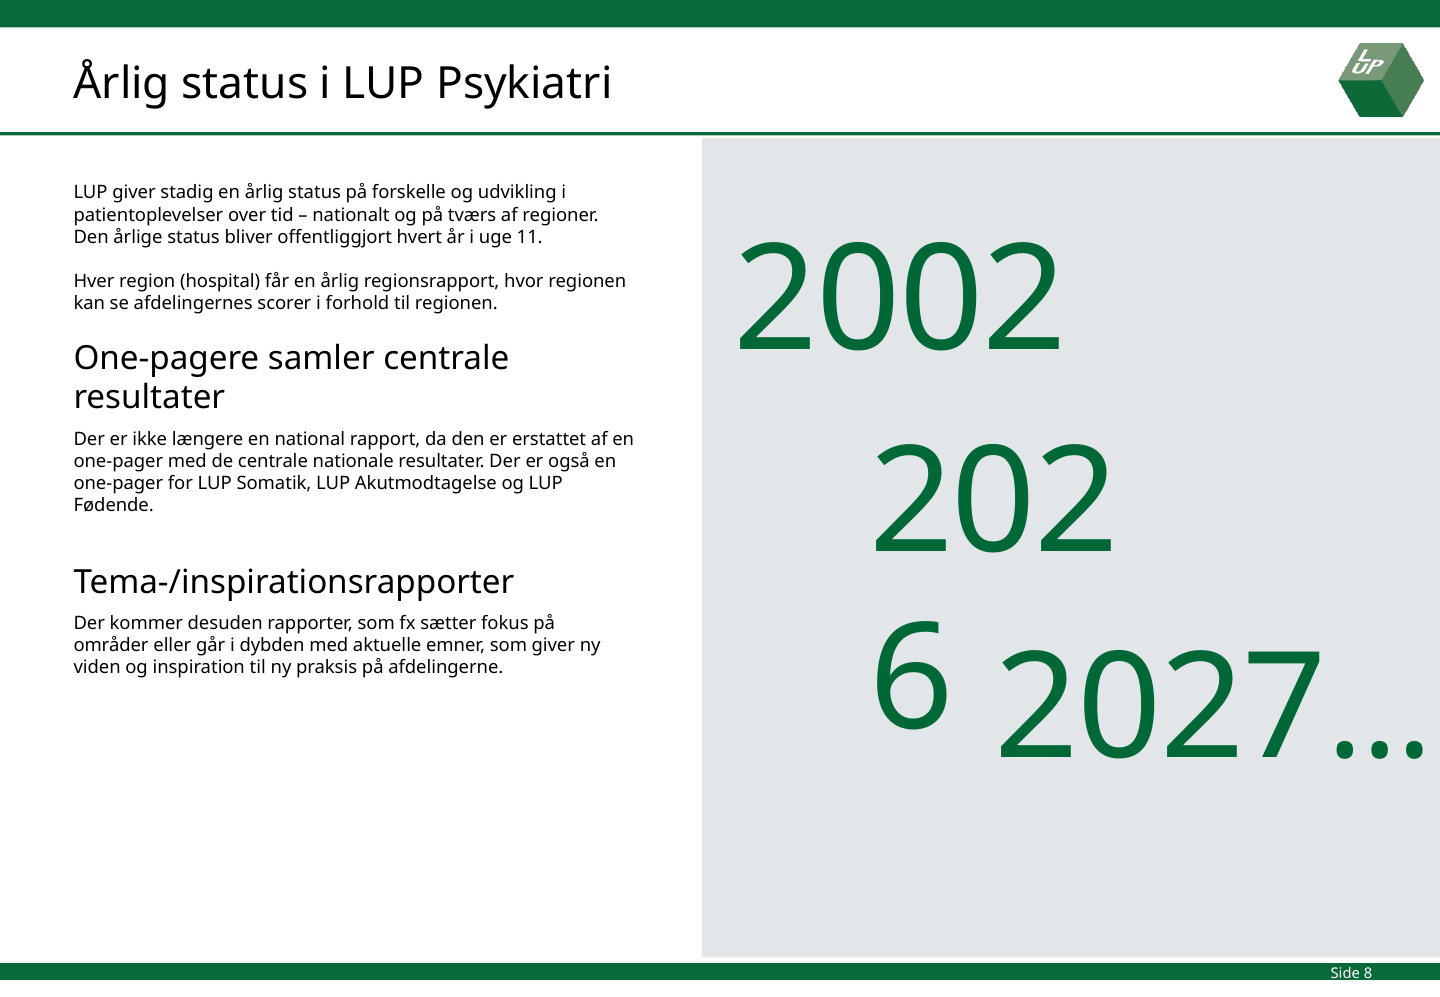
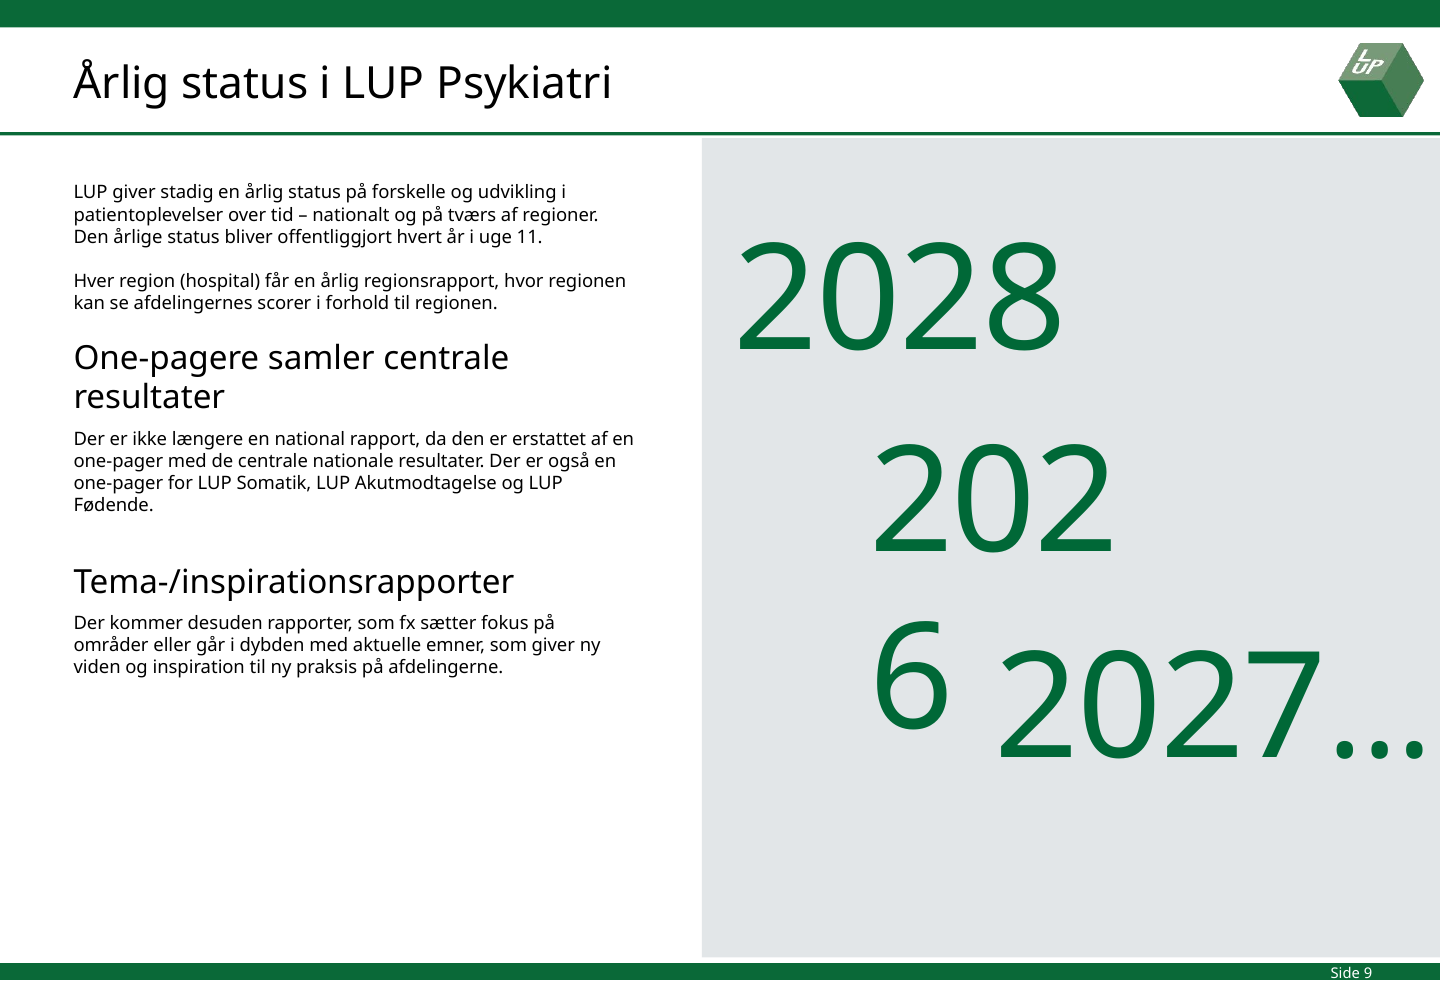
2002: 2002 -> 2028
8: 8 -> 9
